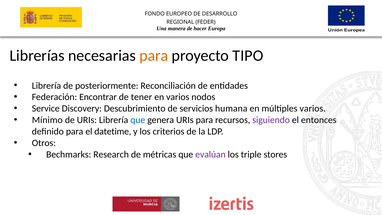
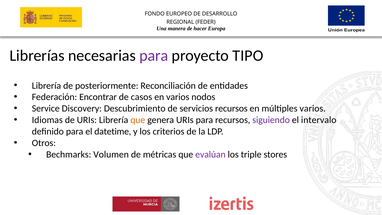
para at (154, 56) colour: orange -> purple
tener: tener -> casos
servicios humana: humana -> recursos
Mínimo: Mínimo -> Idiomas
que at (138, 120) colour: blue -> orange
entonces: entonces -> intervalo
Research: Research -> Volumen
